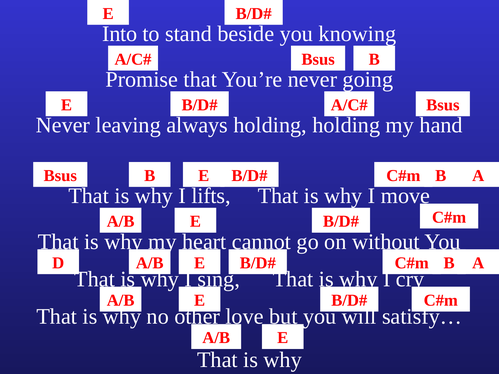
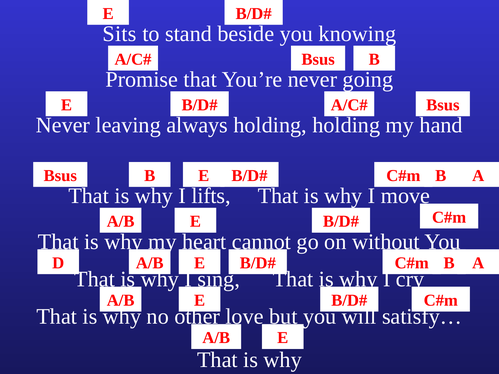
Into: Into -> Sits
